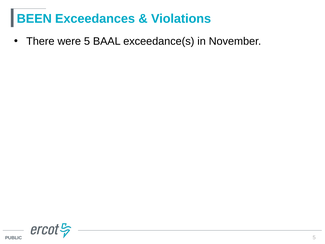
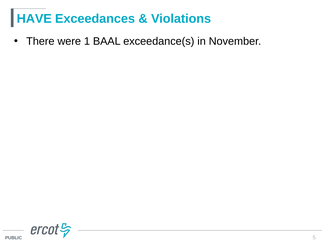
BEEN: BEEN -> HAVE
were 5: 5 -> 1
